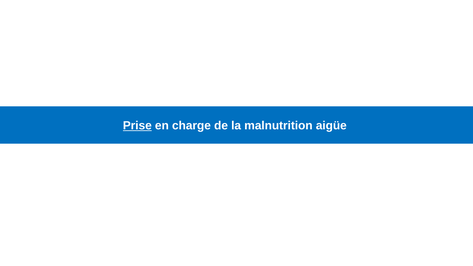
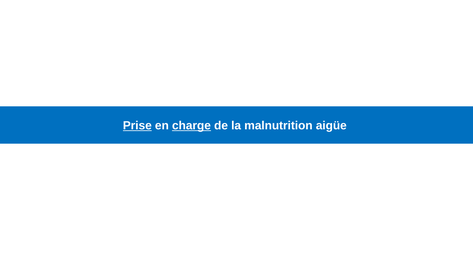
charge underline: none -> present
